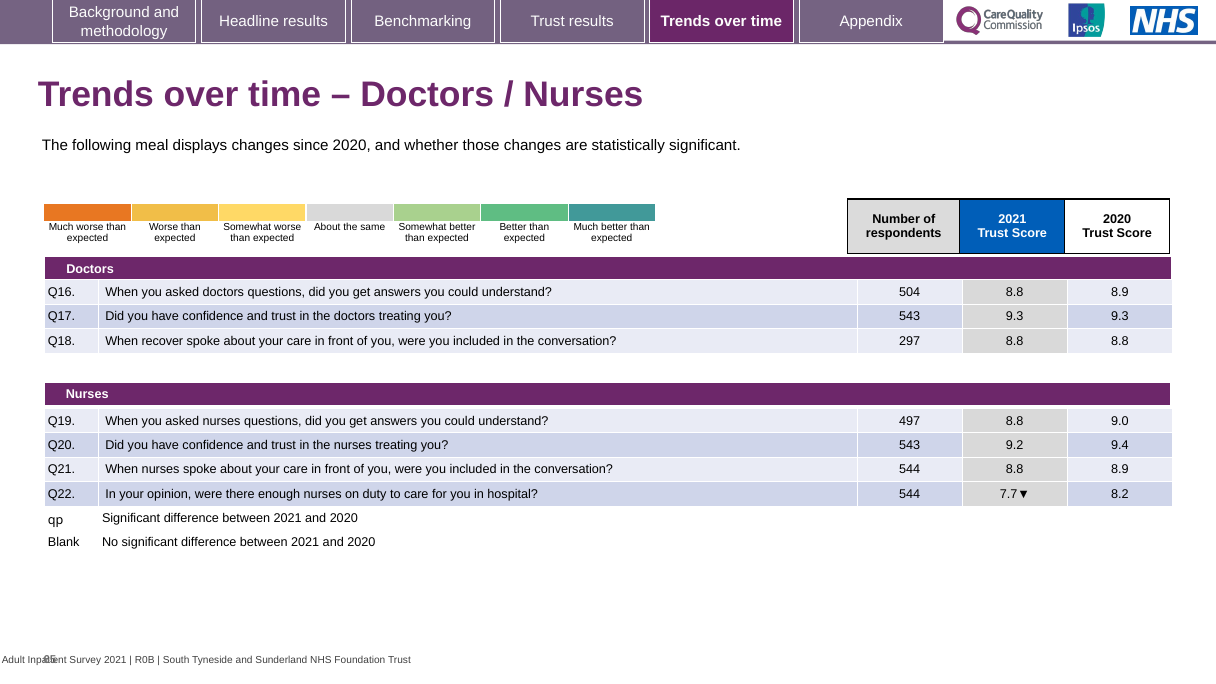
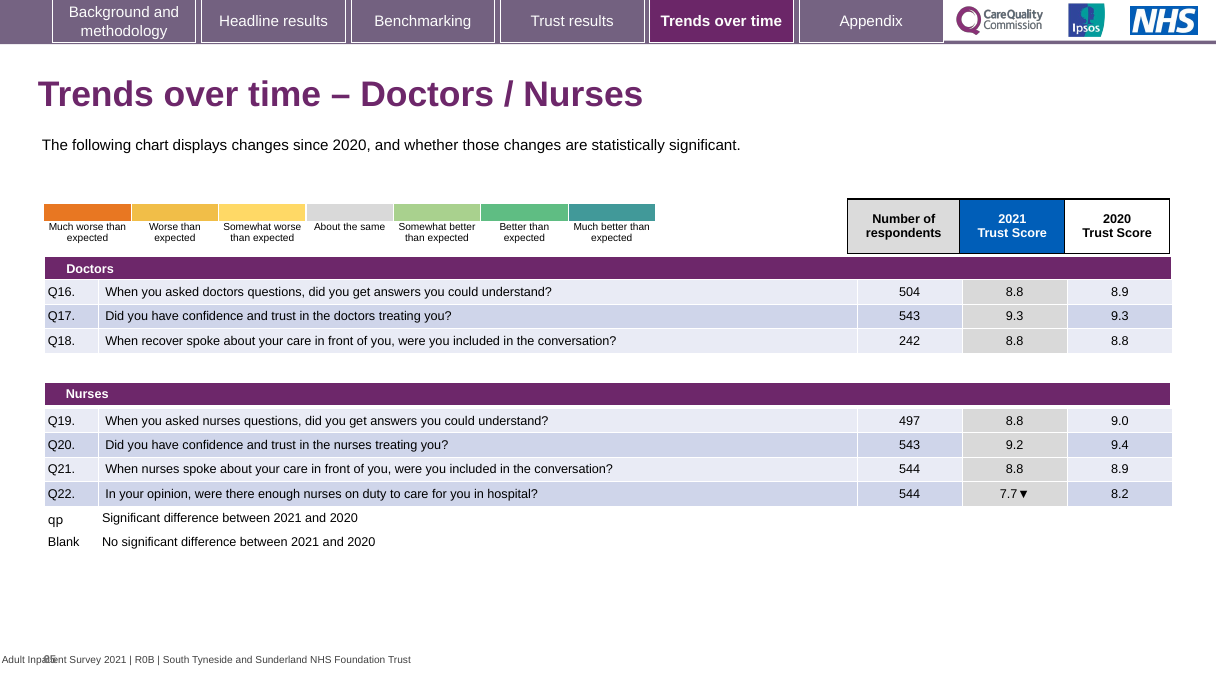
meal: meal -> chart
297: 297 -> 242
